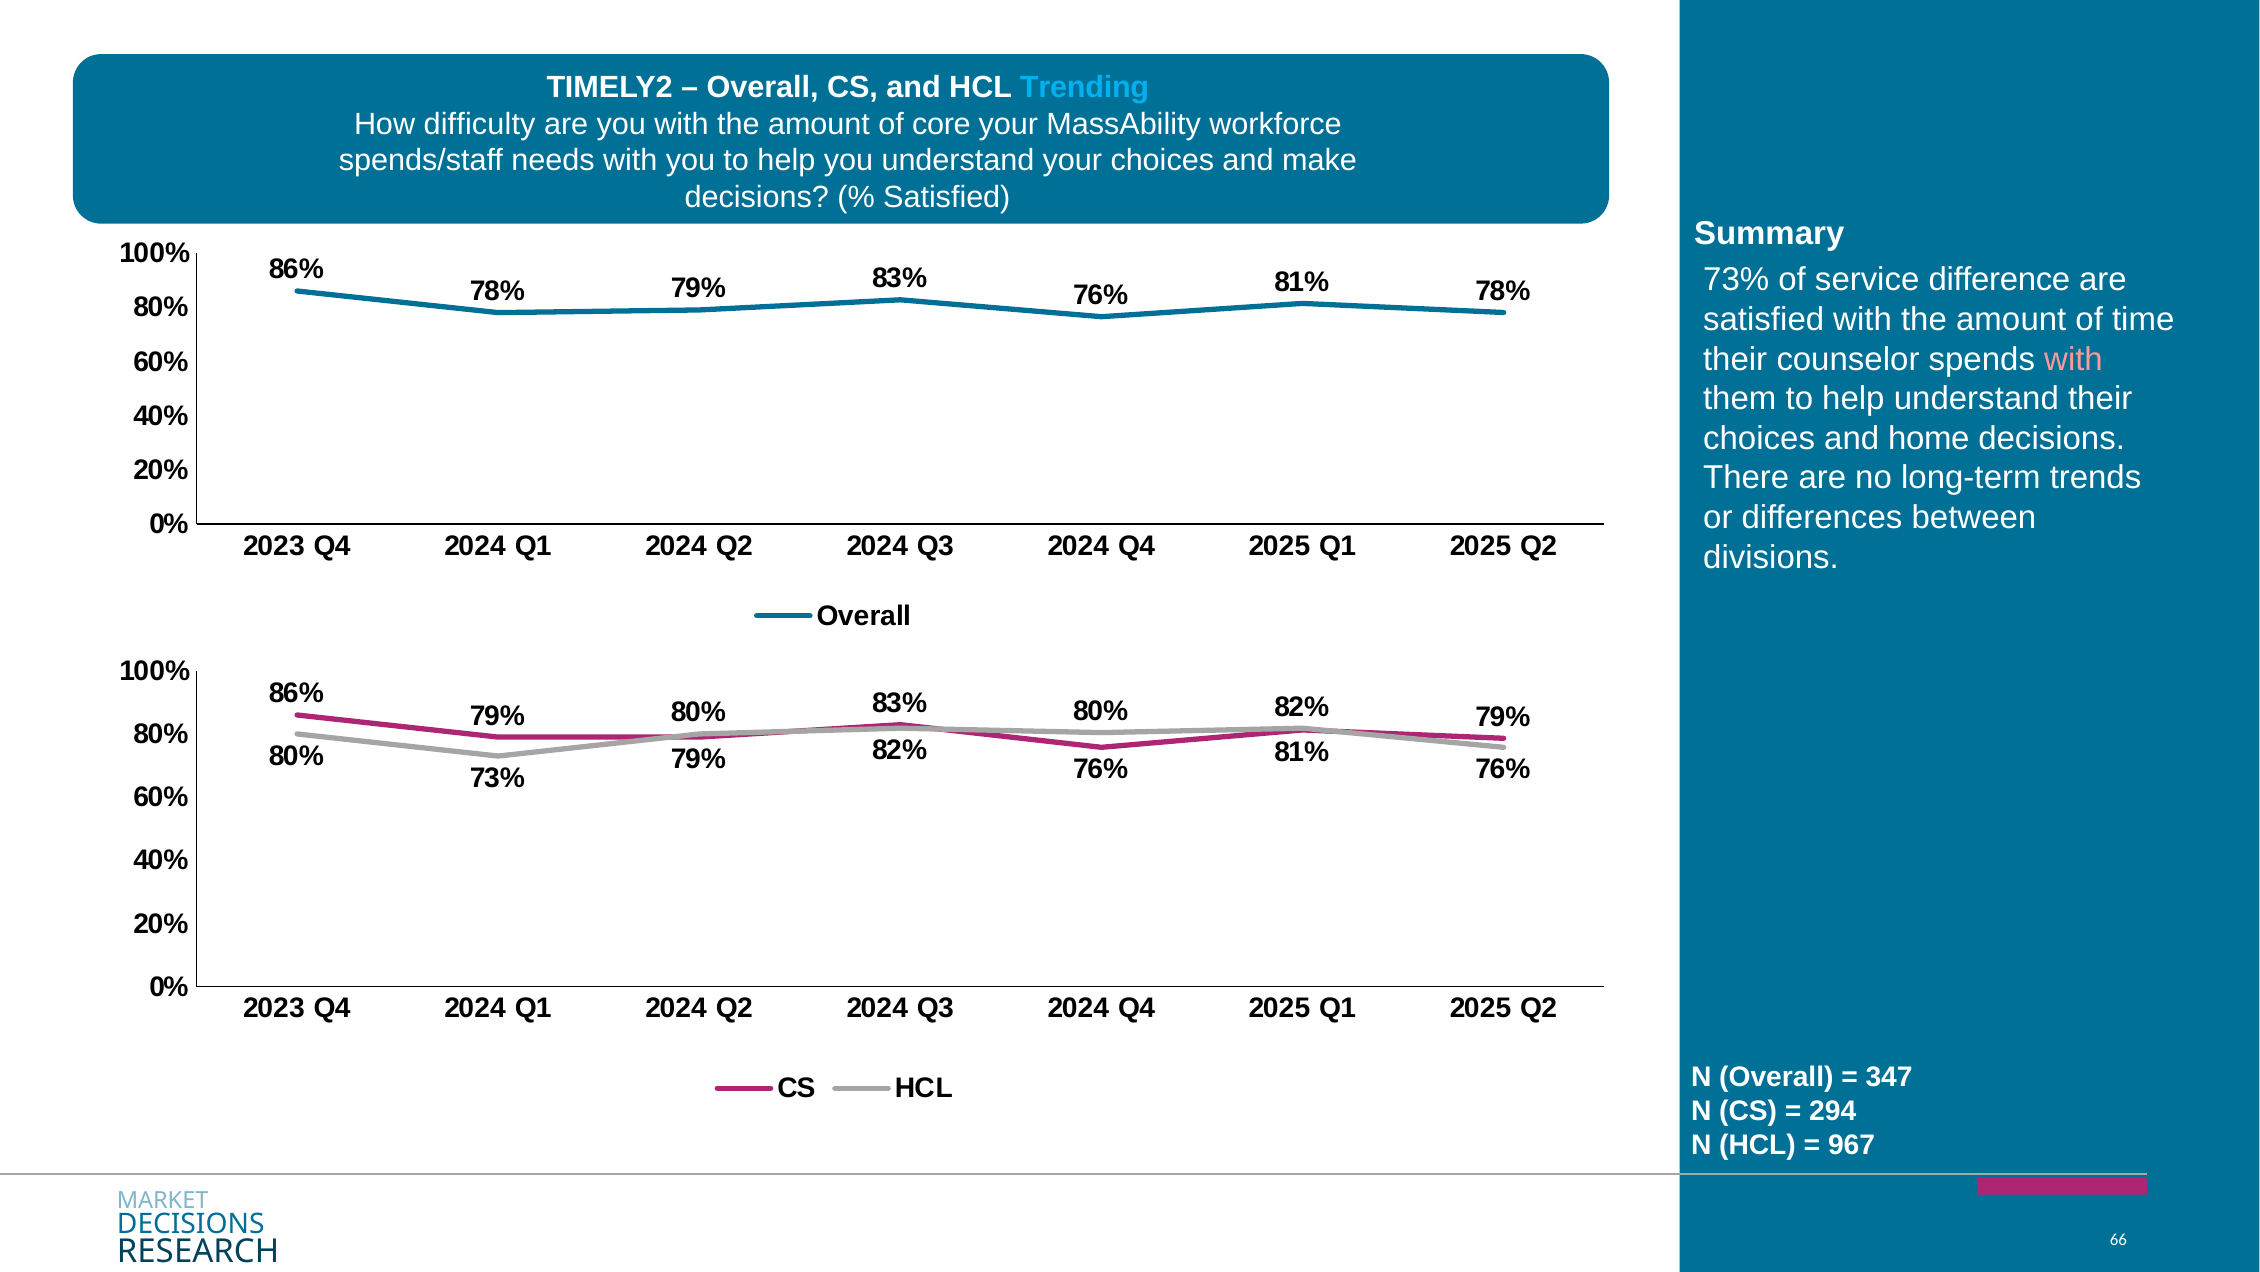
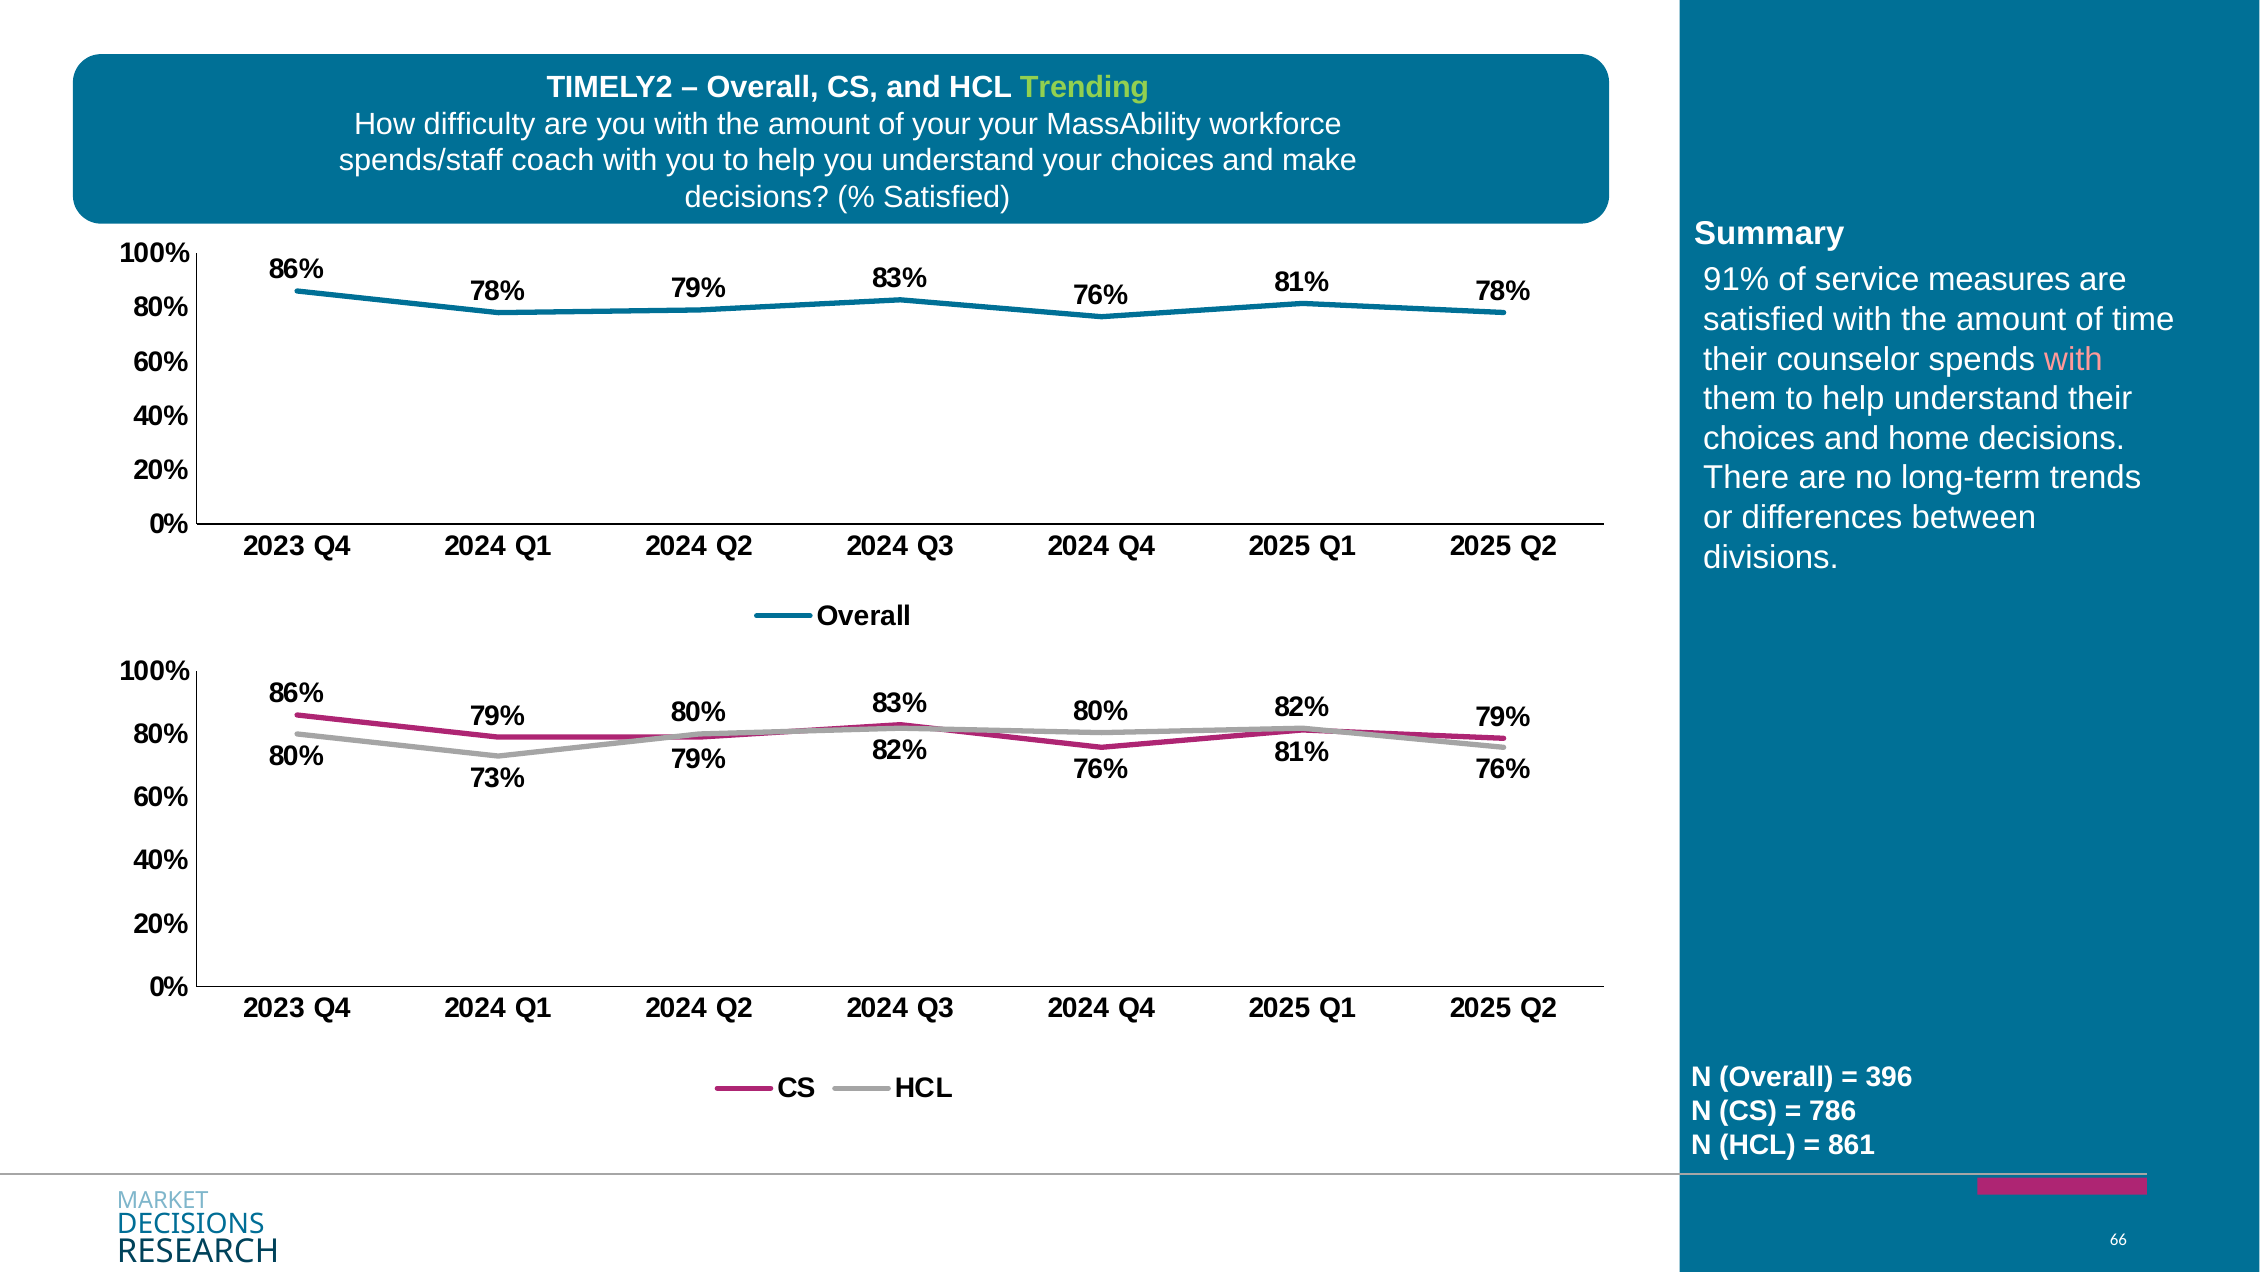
Trending colour: light blue -> light green
of core: core -> your
needs: needs -> coach
73% at (1736, 280): 73% -> 91%
difference: difference -> measures
347: 347 -> 396
294: 294 -> 786
967: 967 -> 861
